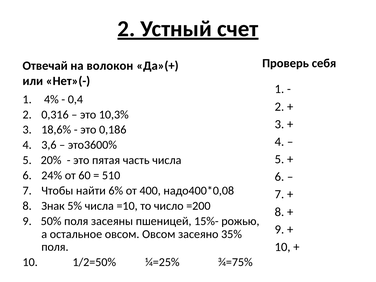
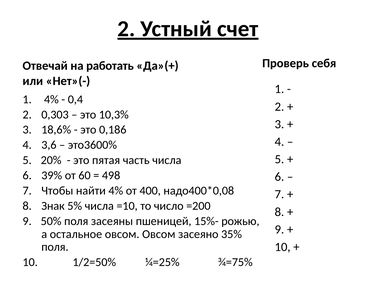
волокон: волокон -> работать
0,316: 0,316 -> 0,303
24%: 24% -> 39%
510: 510 -> 498
найти 6%: 6% -> 4%
